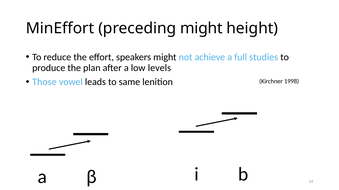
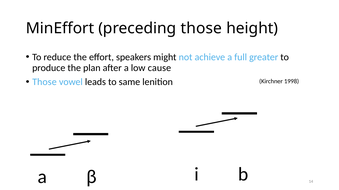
preceding might: might -> those
studies: studies -> greater
levels: levels -> cause
